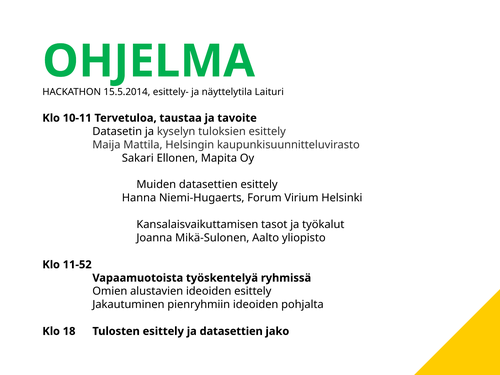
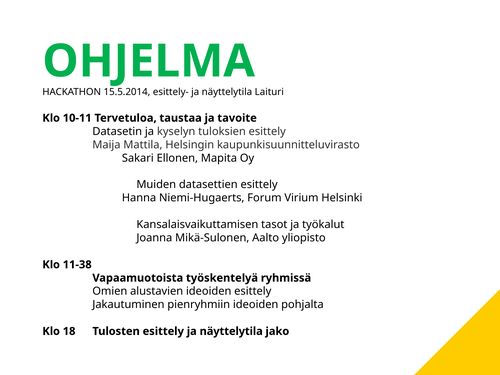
11-52: 11-52 -> 11-38
esittely ja datasettien: datasettien -> näyttelytila
